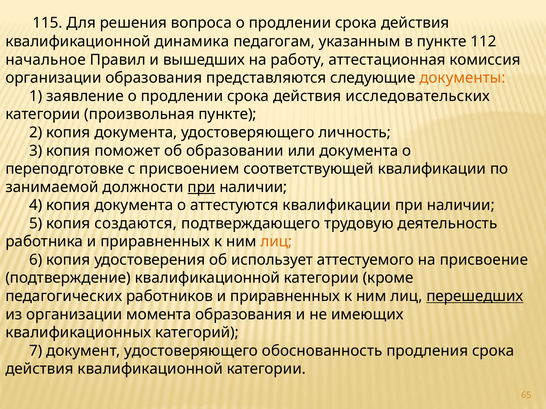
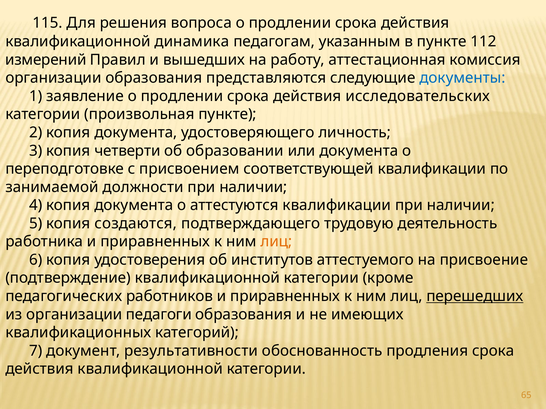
начальное: начальное -> измерений
документы colour: orange -> blue
поможет: поможет -> четверти
при at (201, 187) underline: present -> none
использует: использует -> институтов
момента: момента -> педагоги
документ удостоверяющего: удостоверяющего -> результативности
